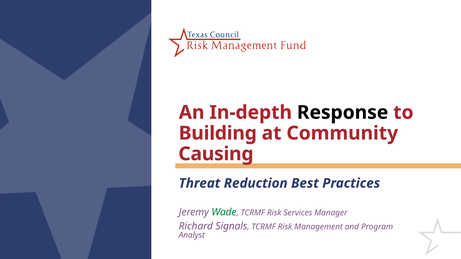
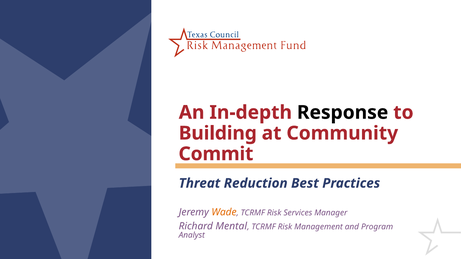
Causing: Causing -> Commit
Wade colour: green -> orange
Signals: Signals -> Mental
